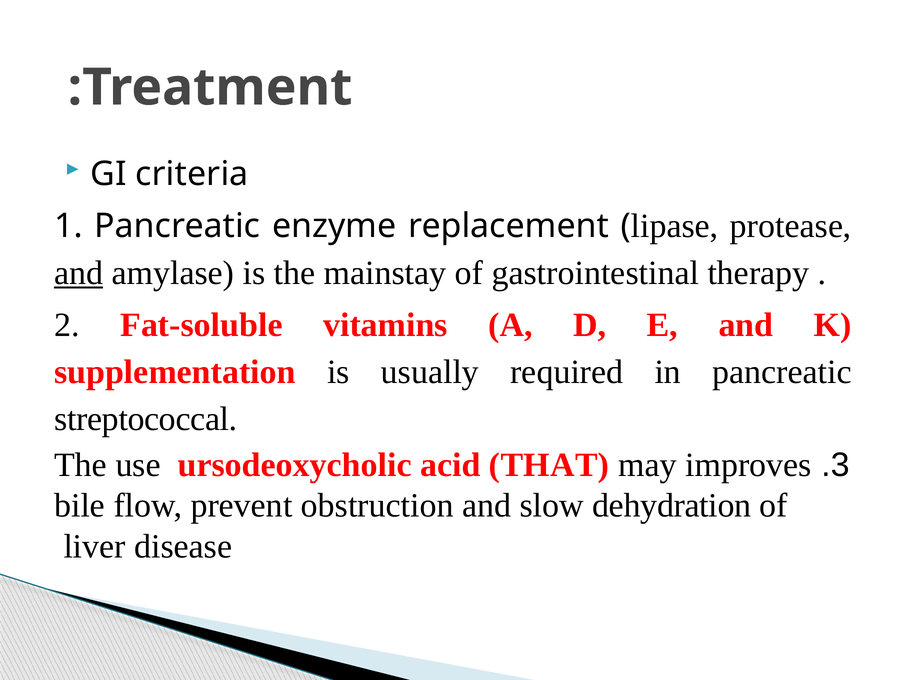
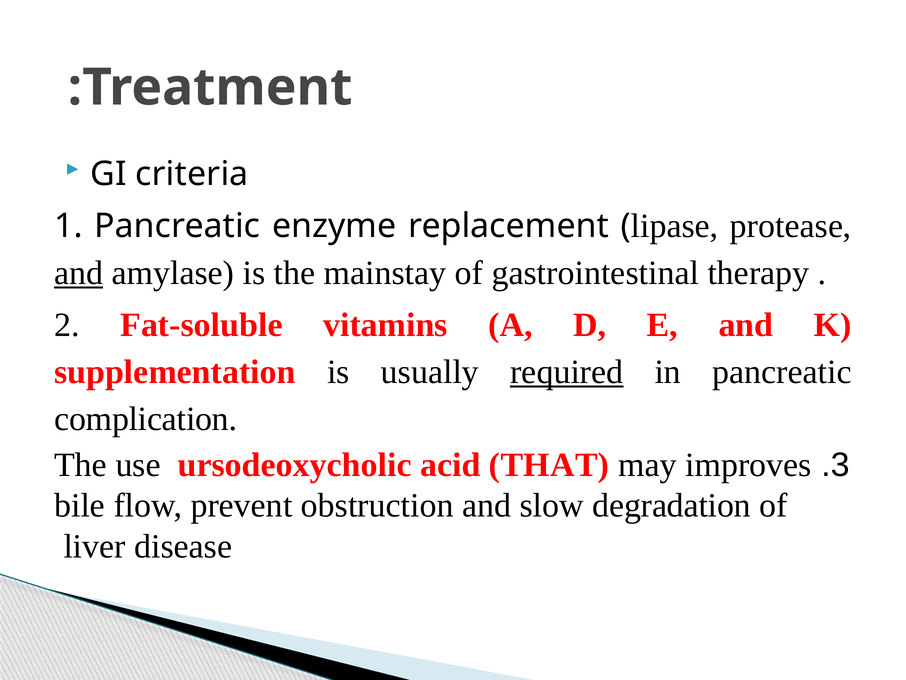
required underline: none -> present
streptococcal: streptococcal -> complication
dehydration: dehydration -> degradation
